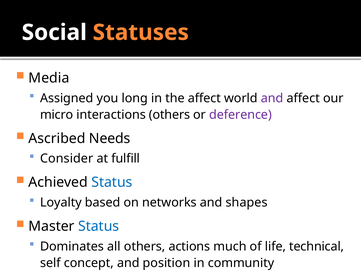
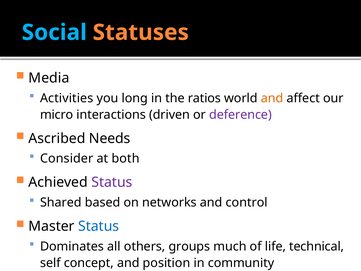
Social colour: white -> light blue
Assigned: Assigned -> Activities
the affect: affect -> ratios
and at (272, 98) colour: purple -> orange
interactions others: others -> driven
fulfill: fulfill -> both
Status at (112, 182) colour: blue -> purple
Loyalty: Loyalty -> Shared
shapes: shapes -> control
actions: actions -> groups
